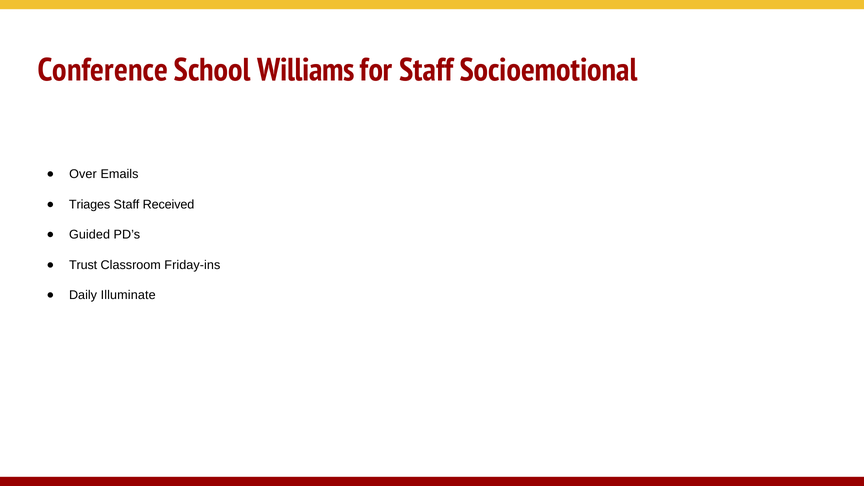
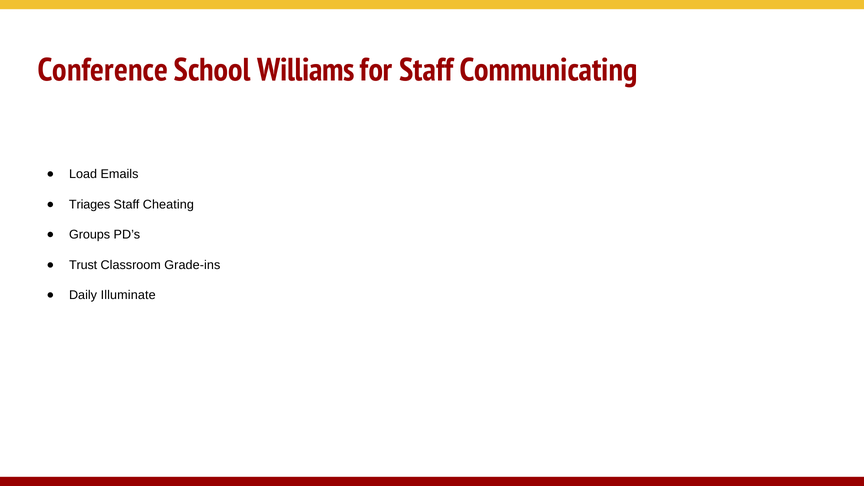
Socioemotional: Socioemotional -> Communicating
Over: Over -> Load
Received: Received -> Cheating
Guided: Guided -> Groups
Friday-ins: Friday-ins -> Grade-ins
